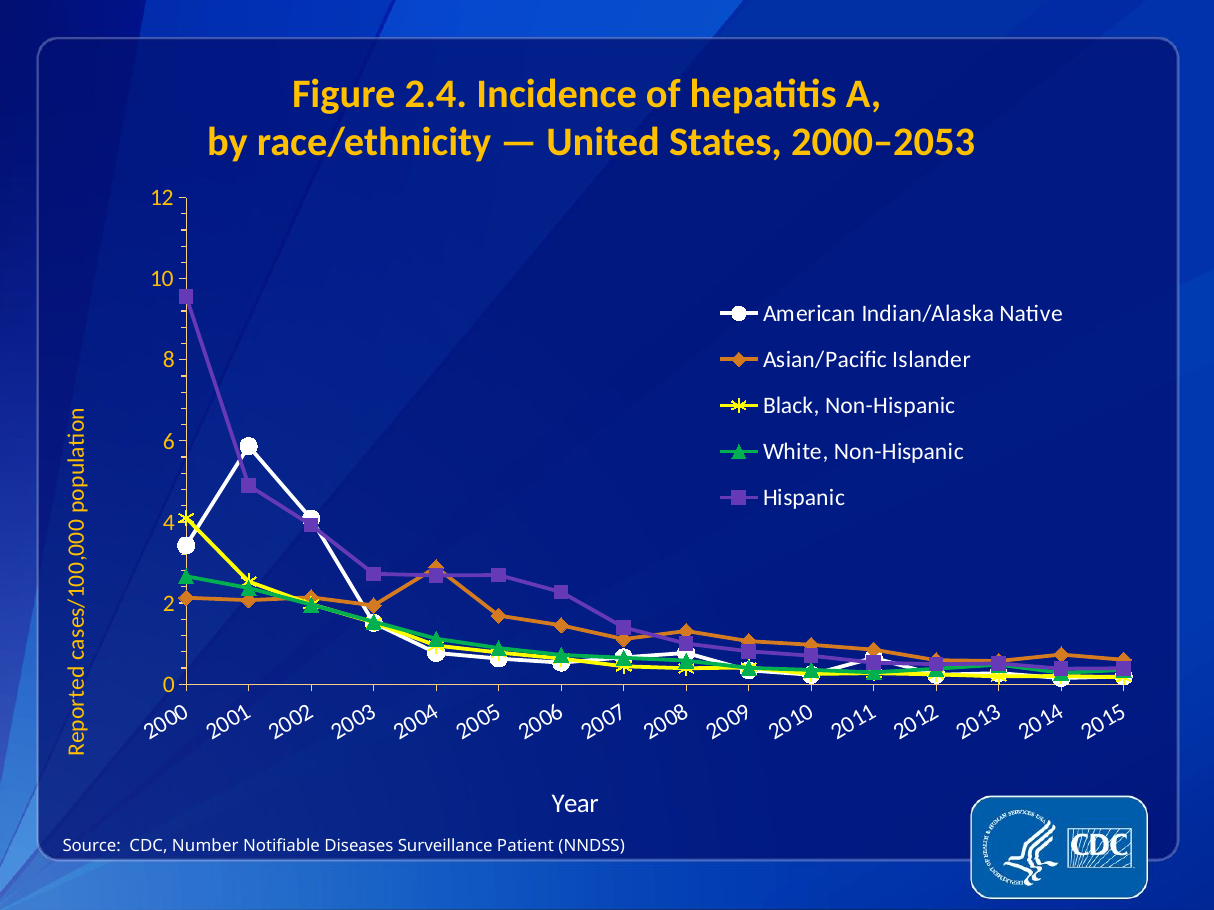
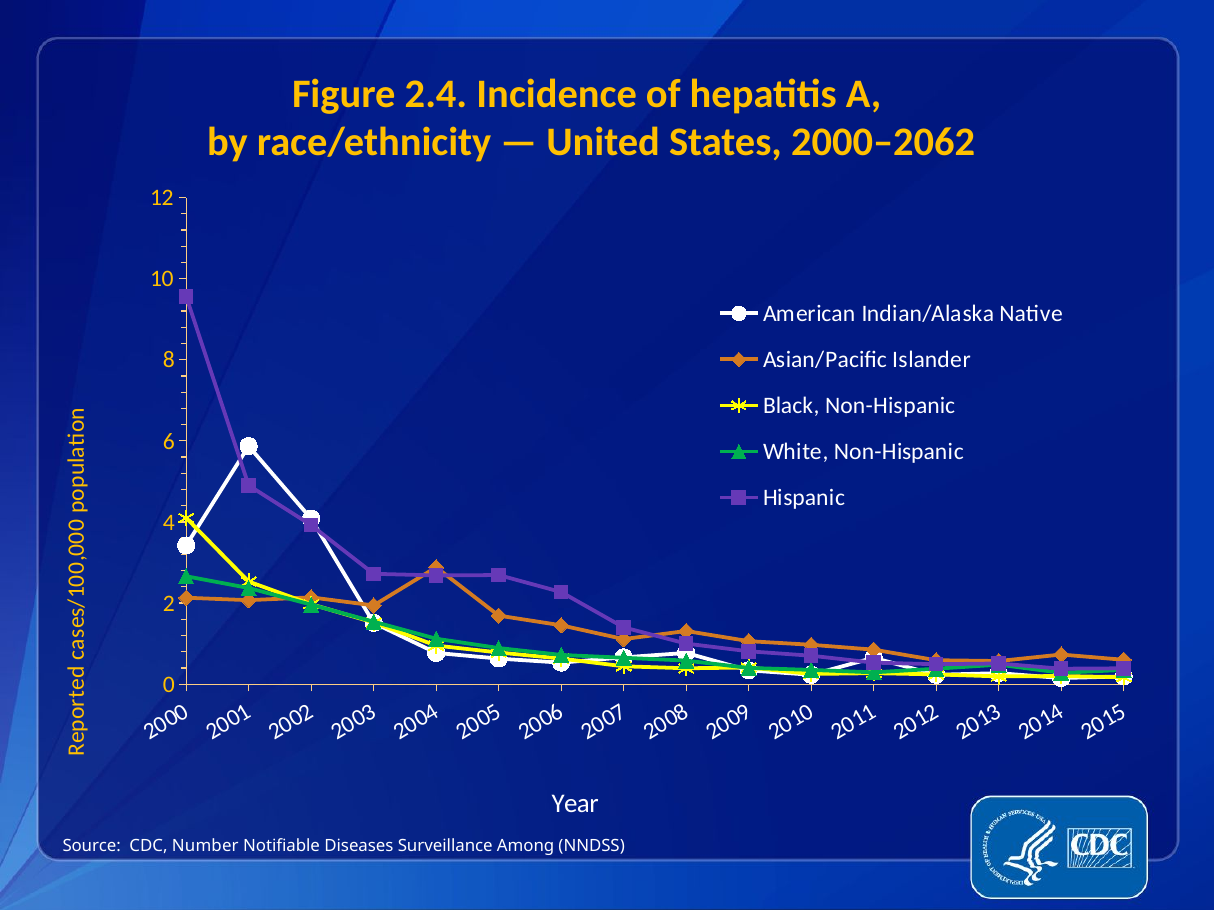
2000–2053: 2000–2053 -> 2000–2062
Patient: Patient -> Among
